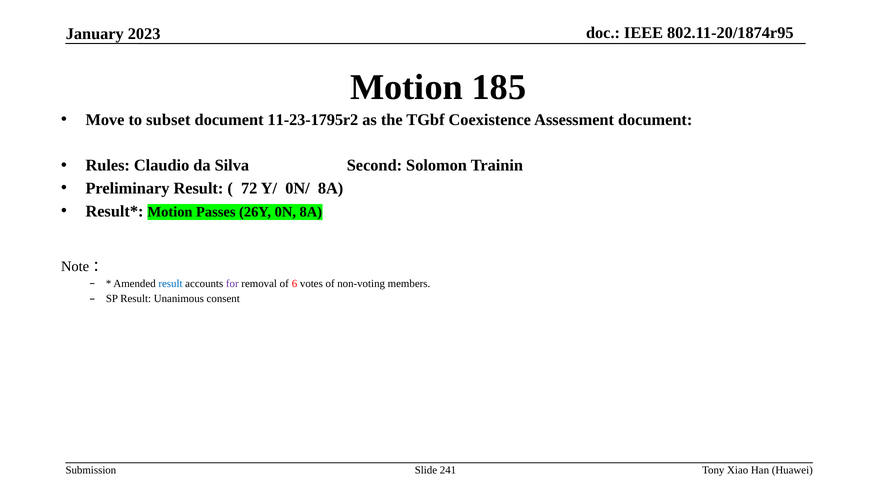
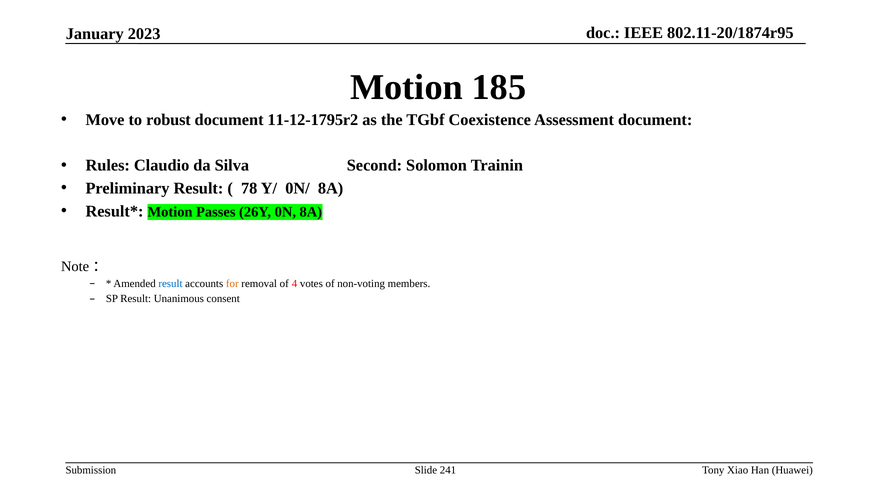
subset: subset -> robust
11-23-1795r2: 11-23-1795r2 -> 11-12-1795r2
72: 72 -> 78
for colour: purple -> orange
6: 6 -> 4
